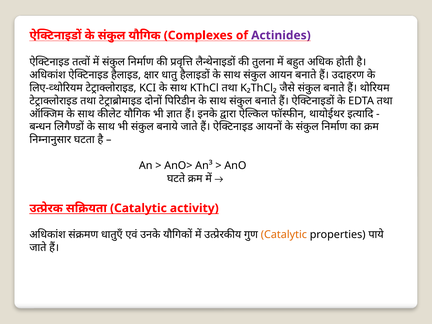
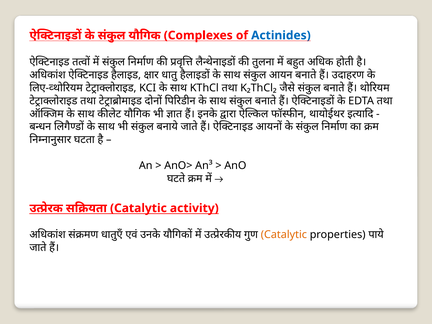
Actinides colour: purple -> blue
